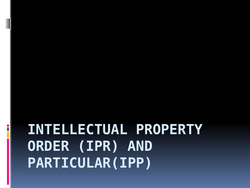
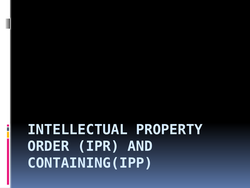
PARTICULAR(IPP: PARTICULAR(IPP -> CONTAINING(IPP
